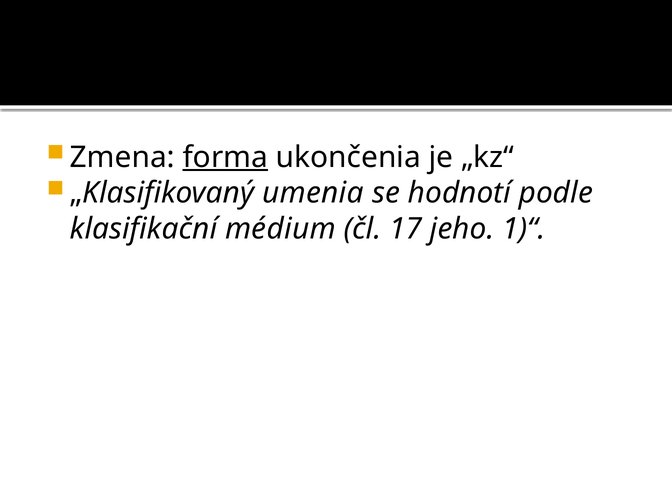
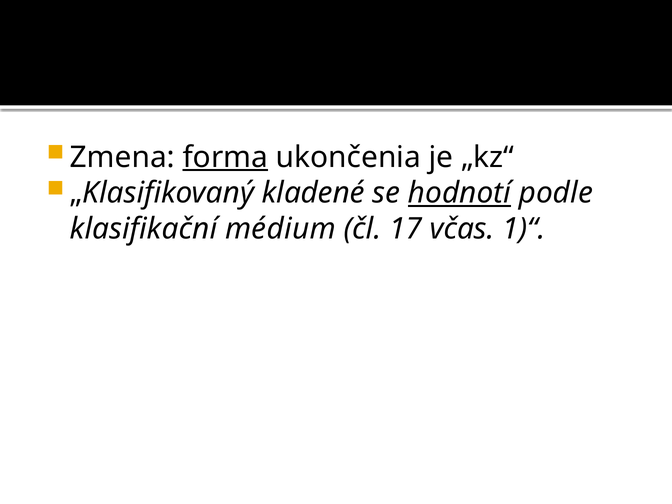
umenia: umenia -> kladené
hodnotí underline: none -> present
jeho: jeho -> včas
